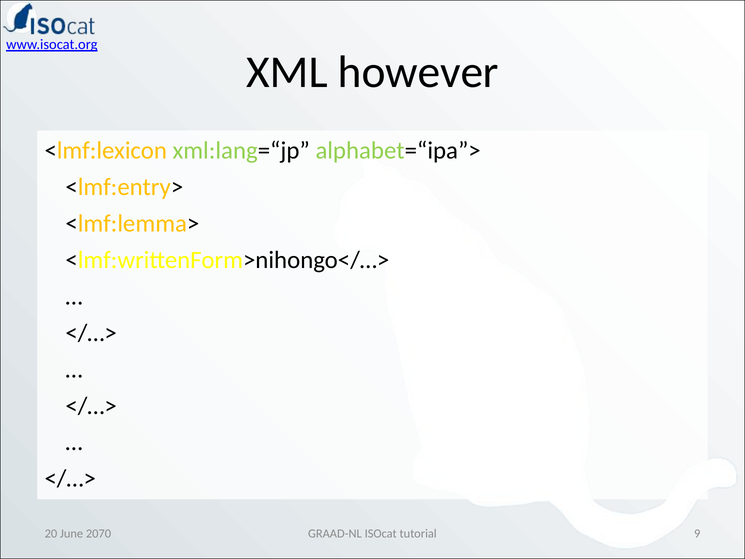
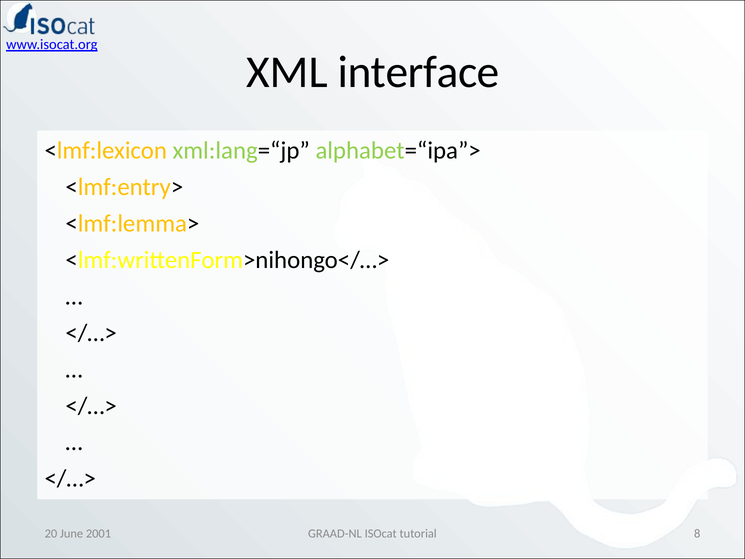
however: however -> interface
9: 9 -> 8
2070: 2070 -> 2001
